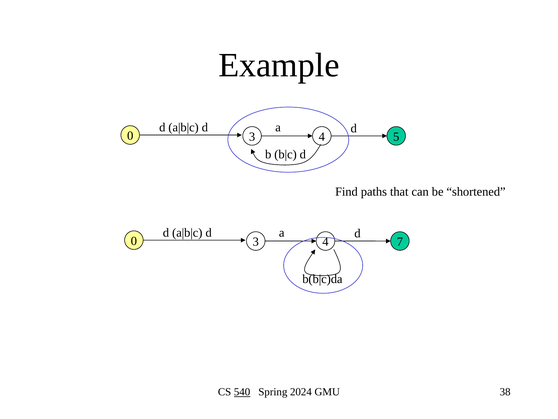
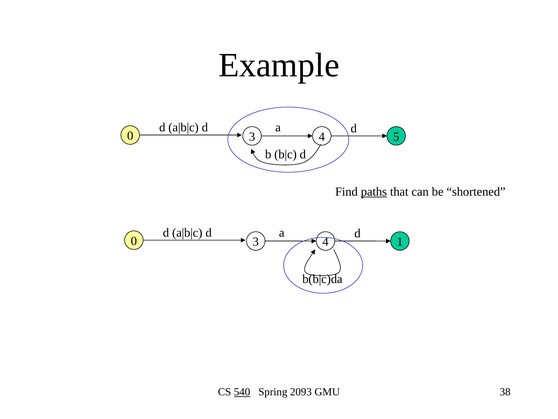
paths underline: none -> present
7: 7 -> 1
2024: 2024 -> 2093
